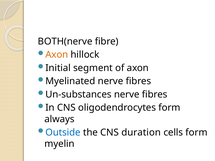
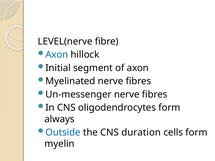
BOTH(nerve: BOTH(nerve -> LEVEL(nerve
Axon at (57, 55) colour: orange -> blue
Un-substances: Un-substances -> Un-messenger
